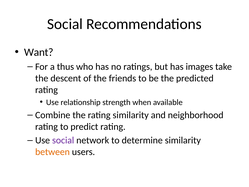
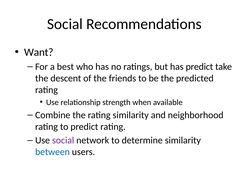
thus: thus -> best
has images: images -> predict
between colour: orange -> blue
